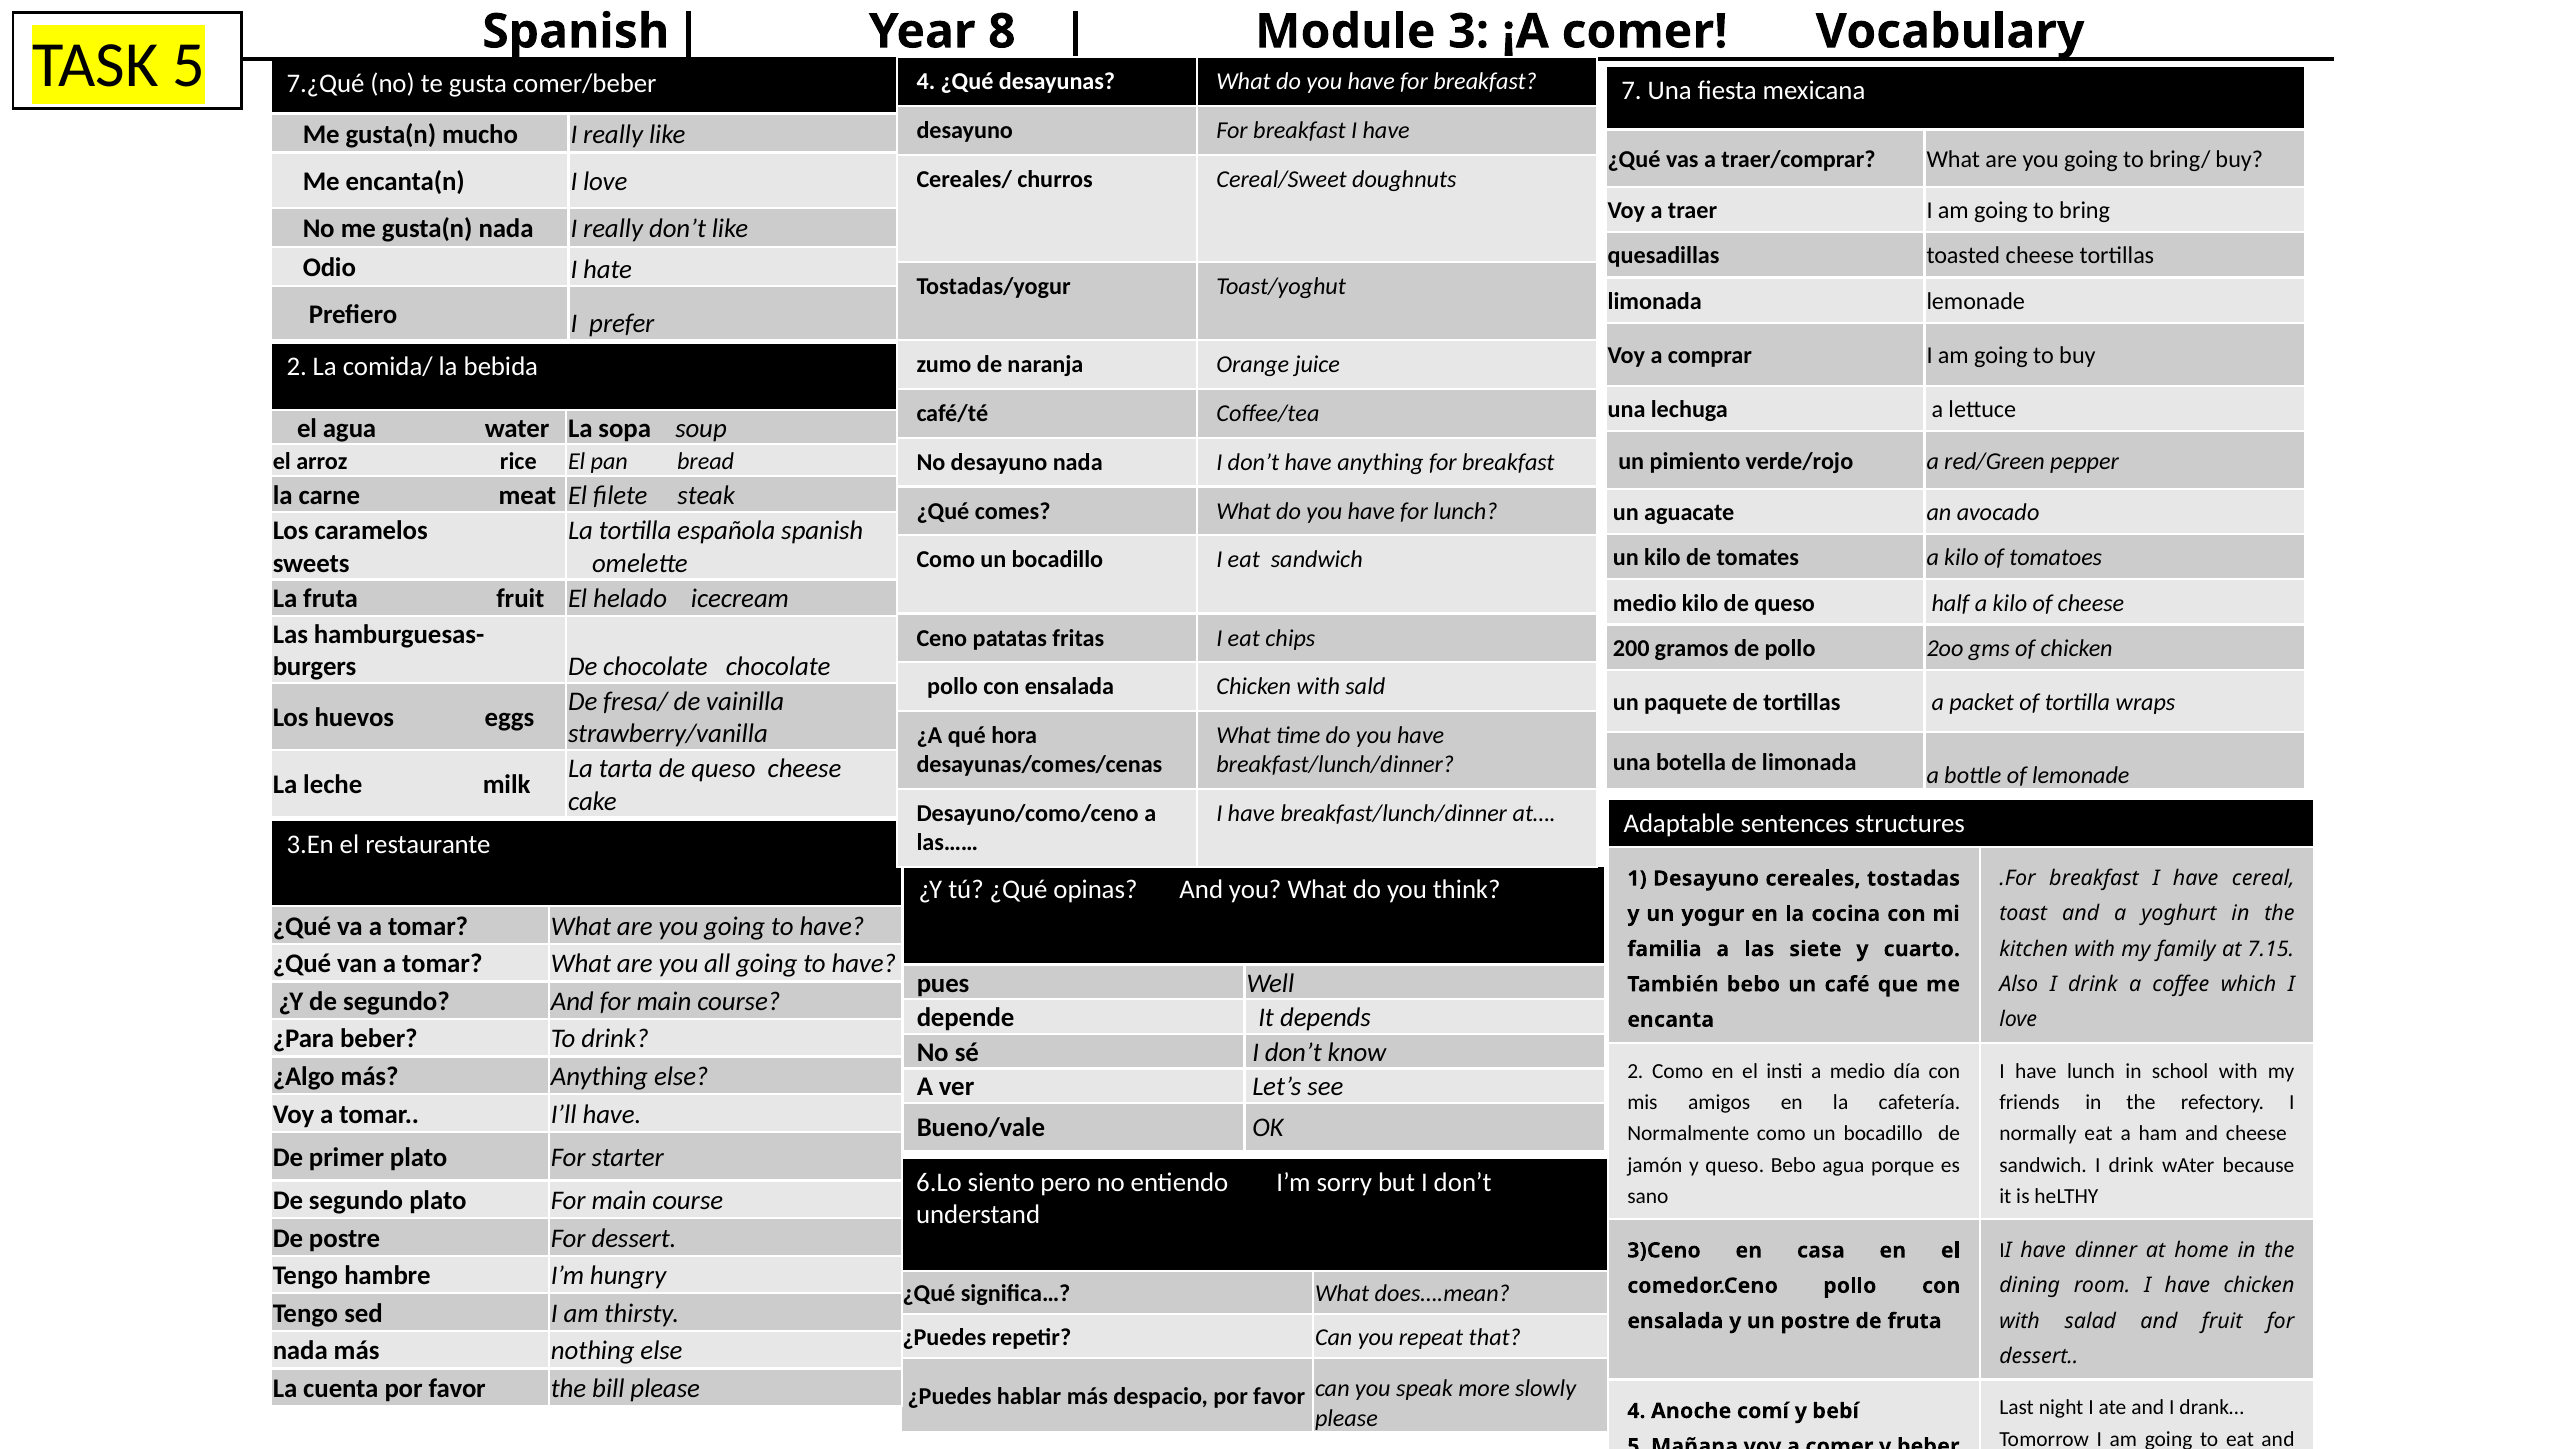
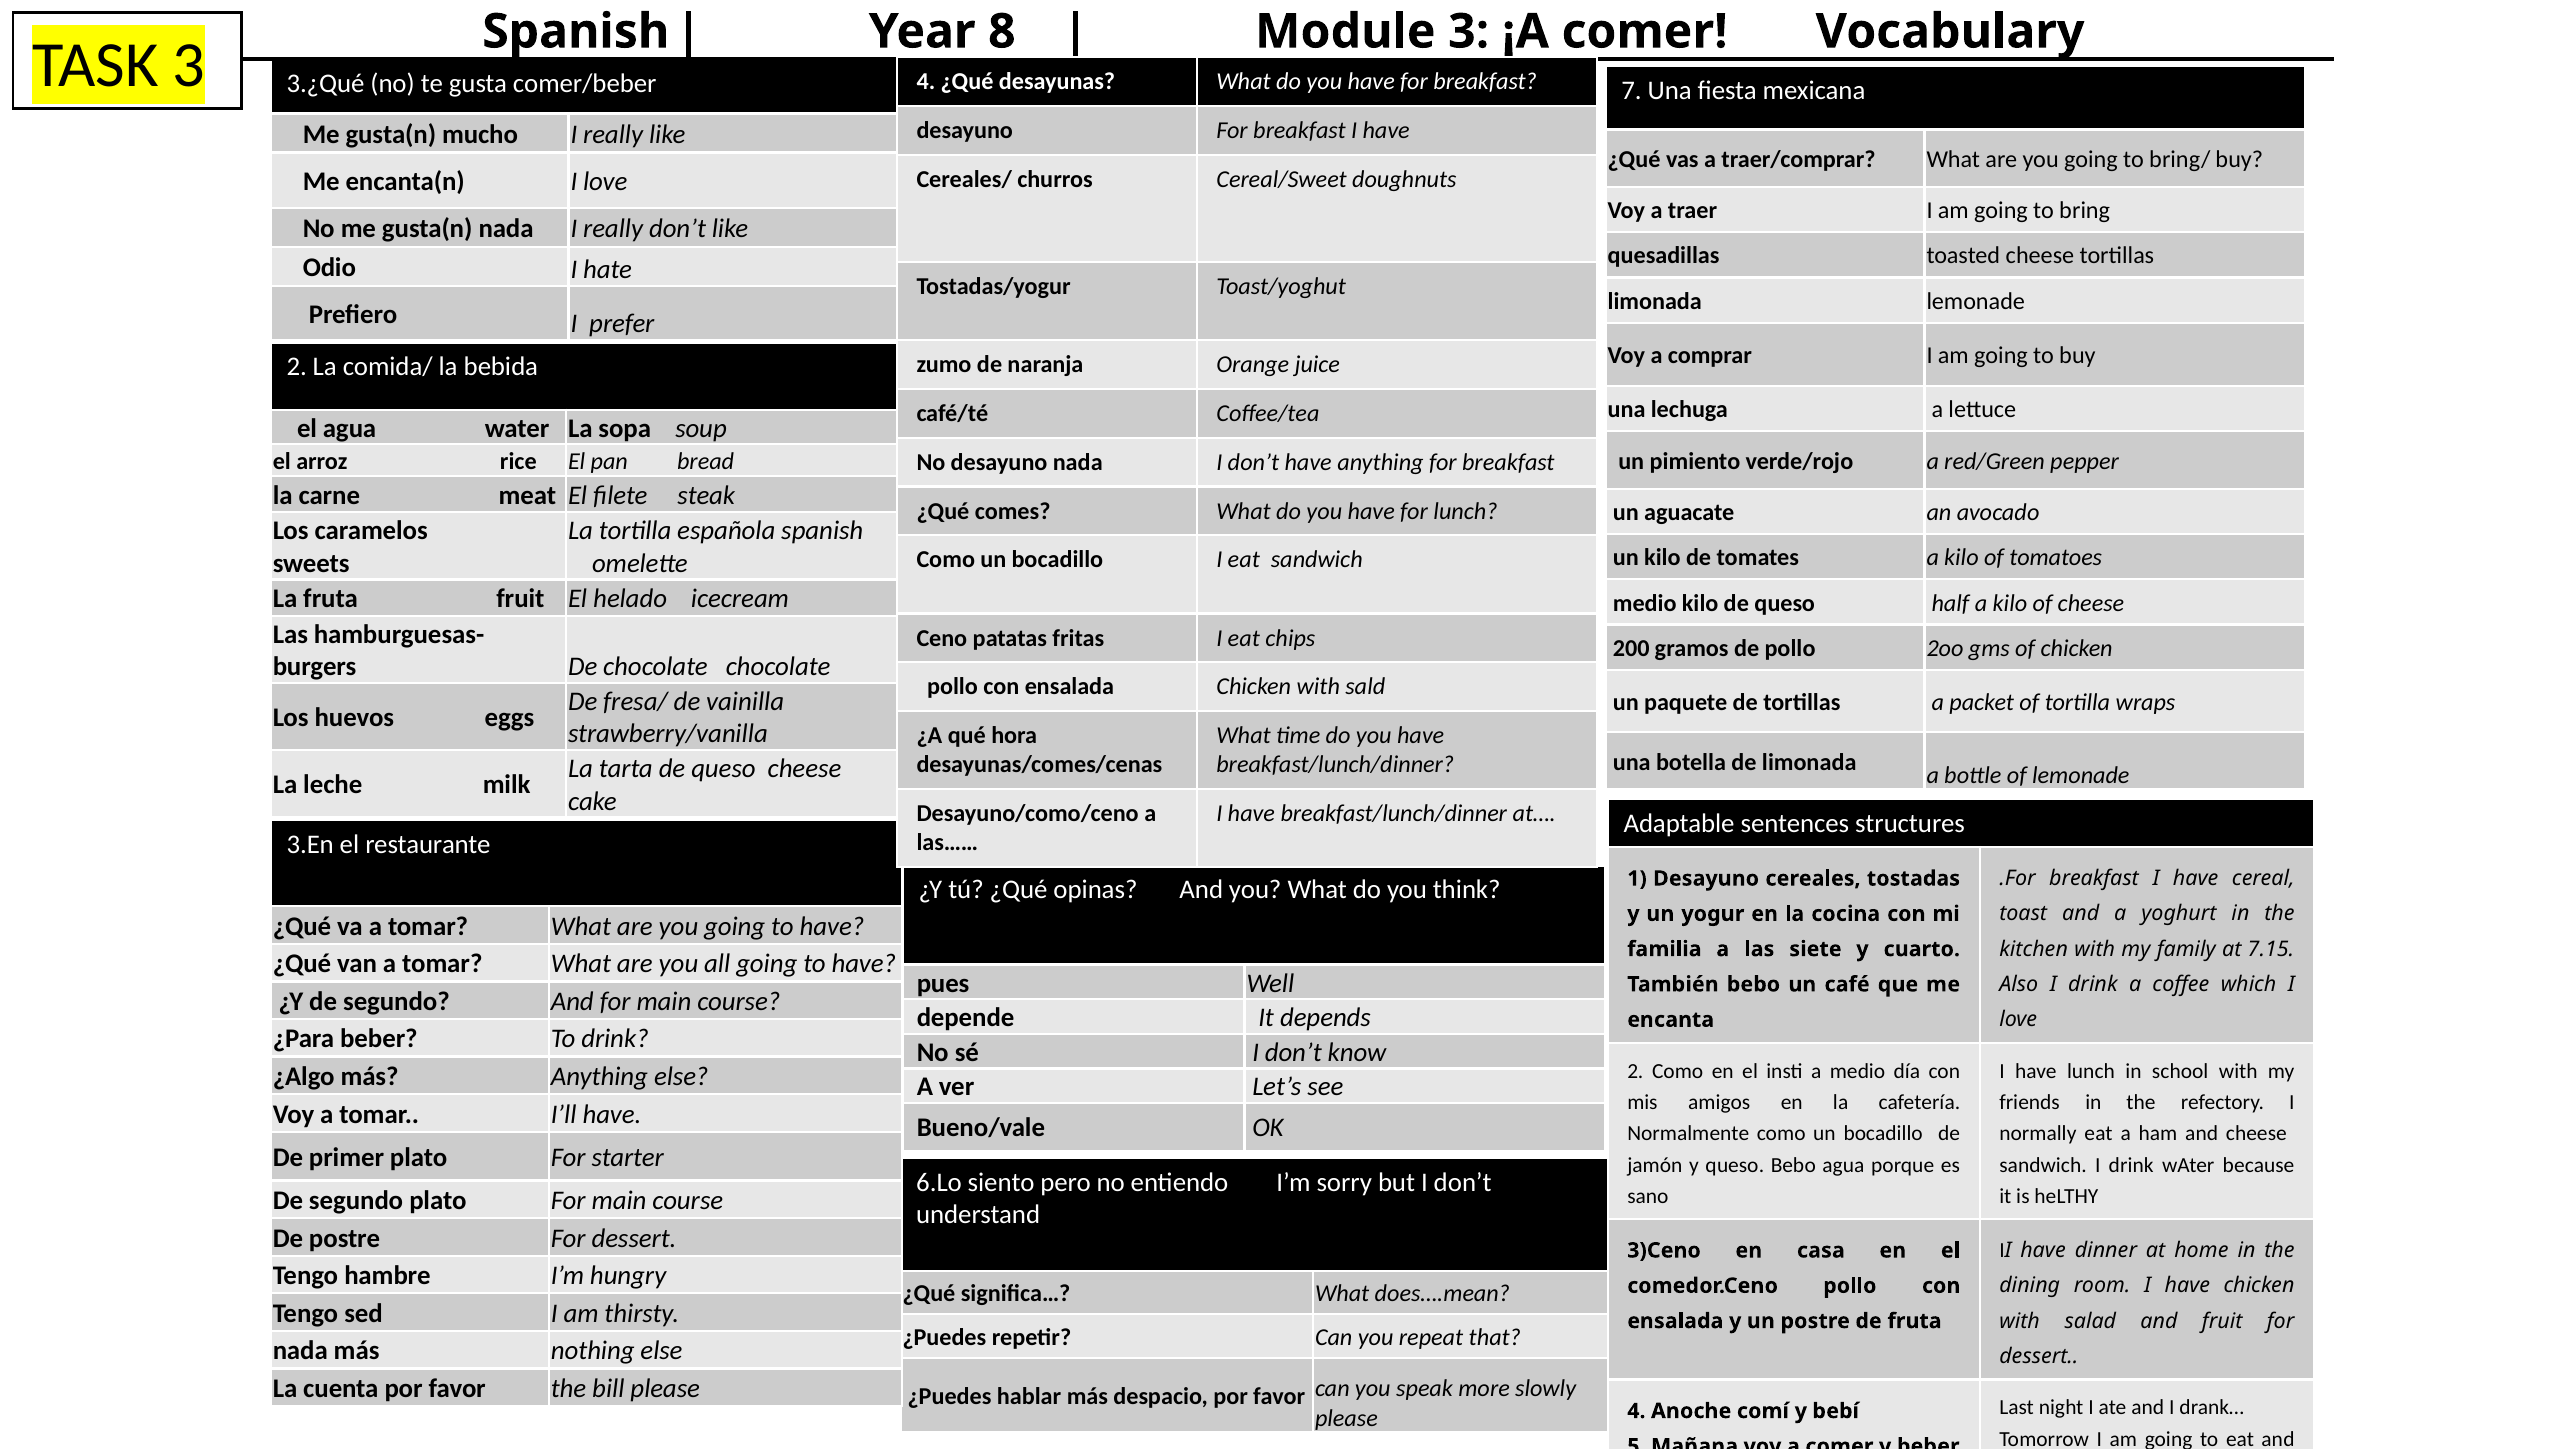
TASK 5: 5 -> 3
7.¿Qué: 7.¿Qué -> 3.¿Qué
